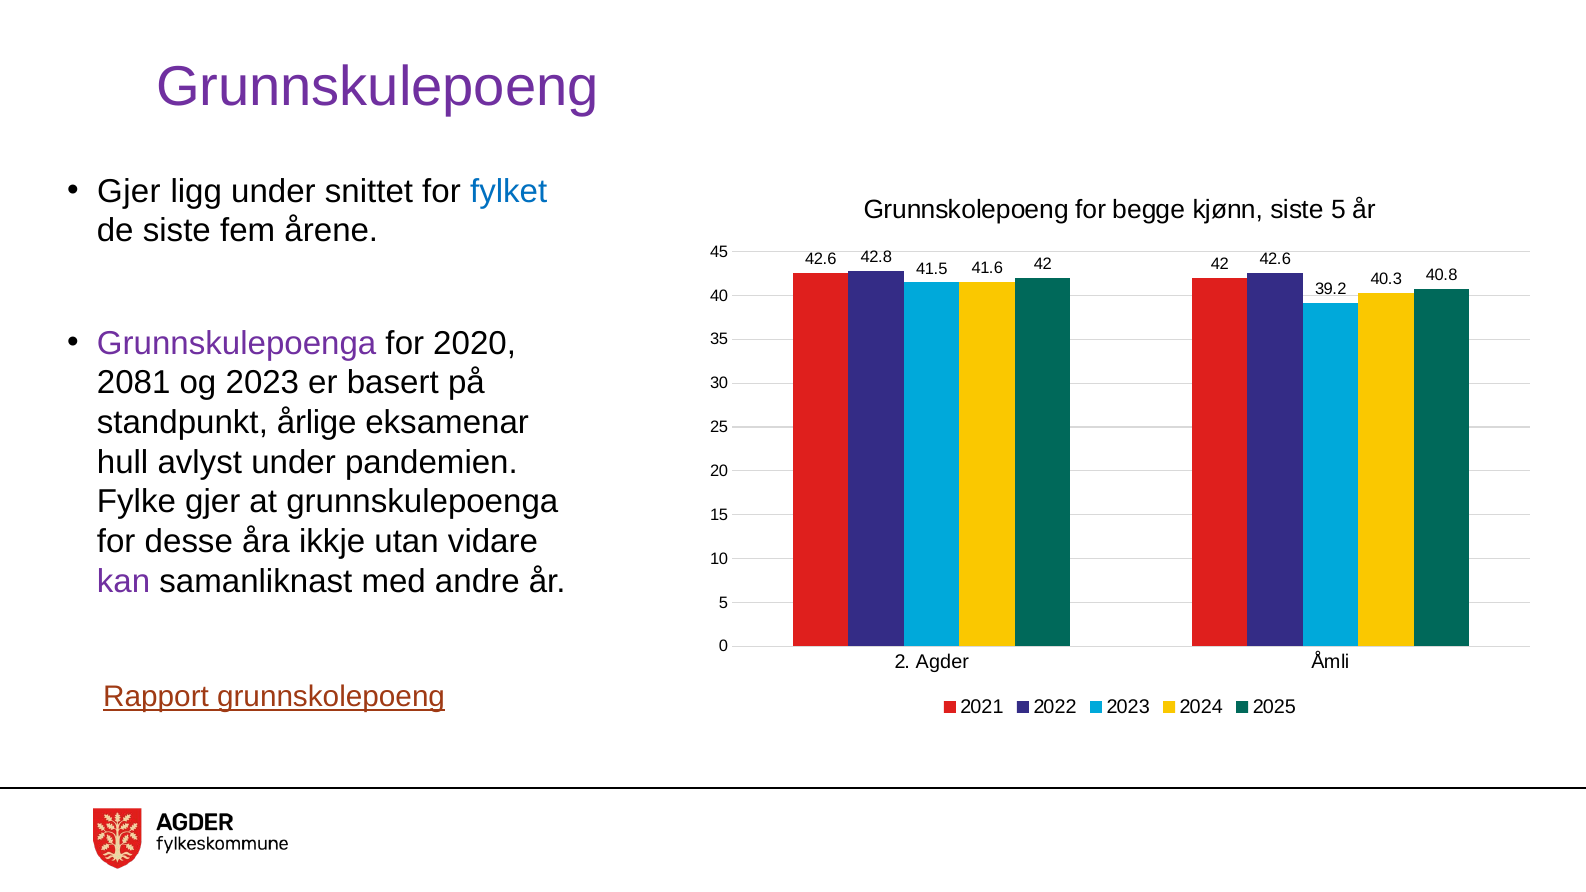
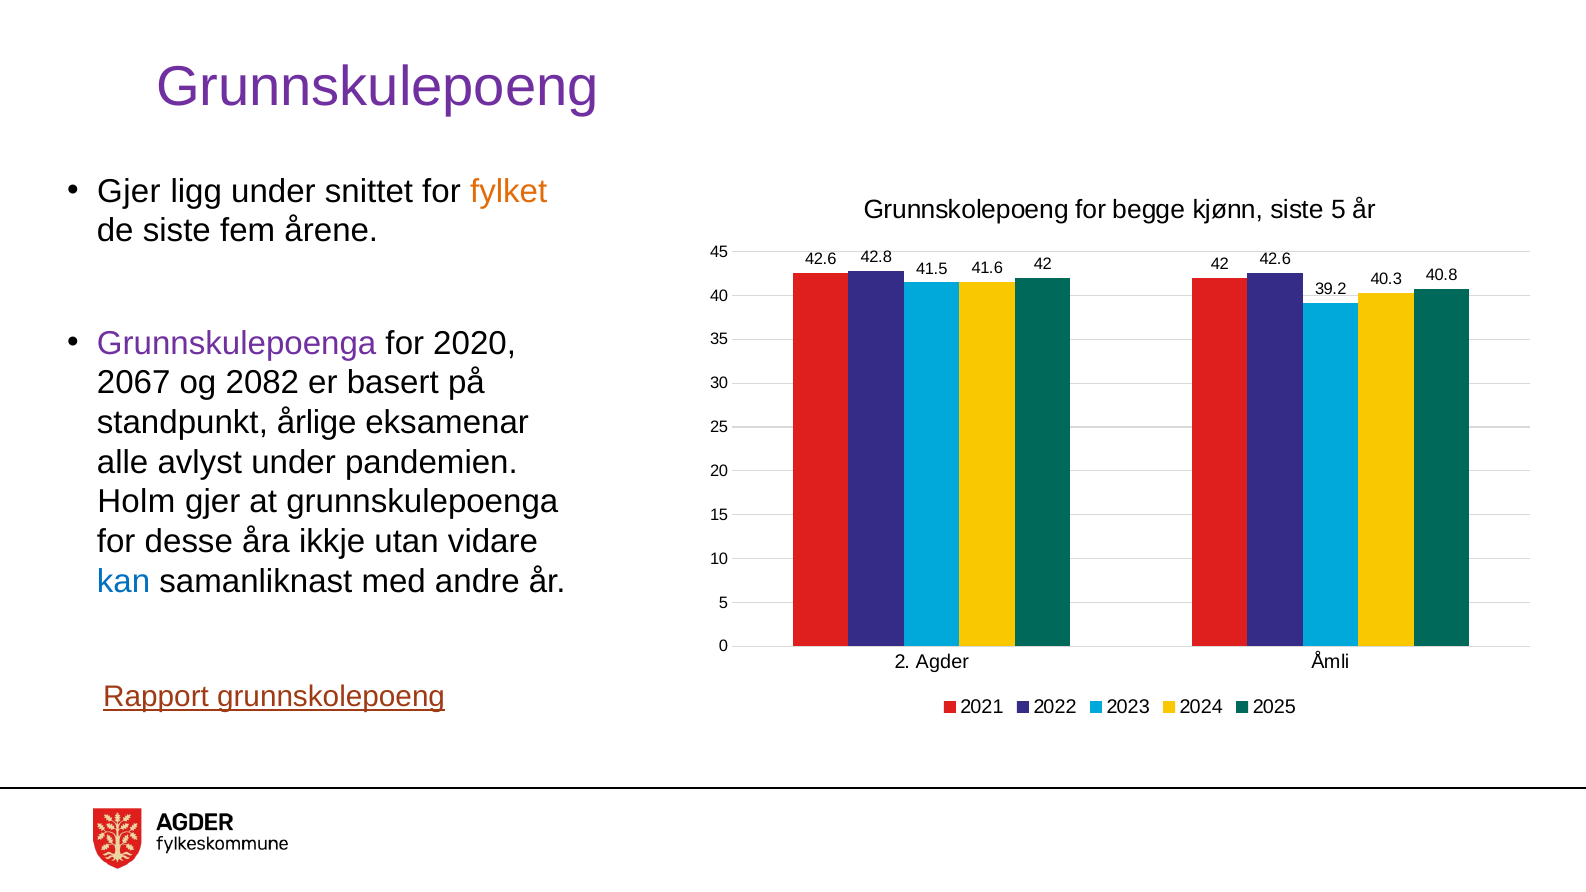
fylket colour: blue -> orange
2081: 2081 -> 2067
og 2023: 2023 -> 2082
hull: hull -> alle
Fylke: Fylke -> Holm
kan colour: purple -> blue
